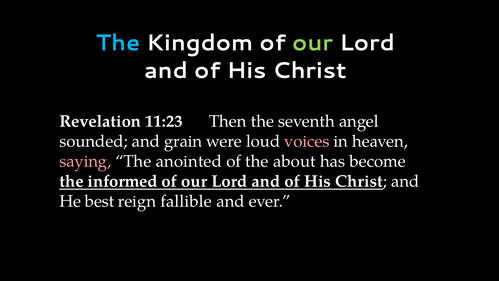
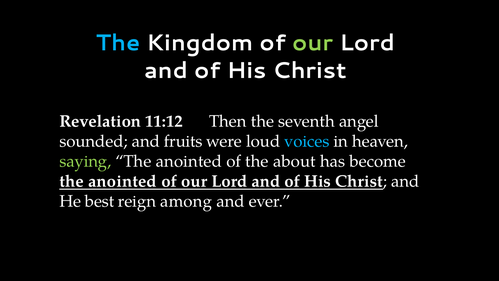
11:23: 11:23 -> 11:12
grain: grain -> fruits
voices colour: pink -> light blue
saying colour: pink -> light green
informed at (123, 181): informed -> anointed
fallible: fallible -> among
